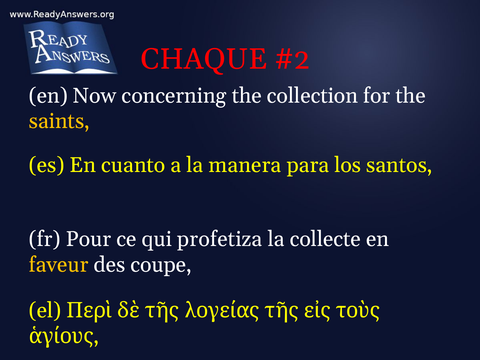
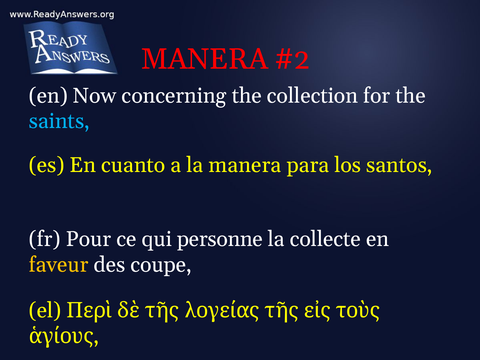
CHAQUE at (204, 59): CHAQUE -> MANERA
saints colour: yellow -> light blue
profetiza: profetiza -> personne
